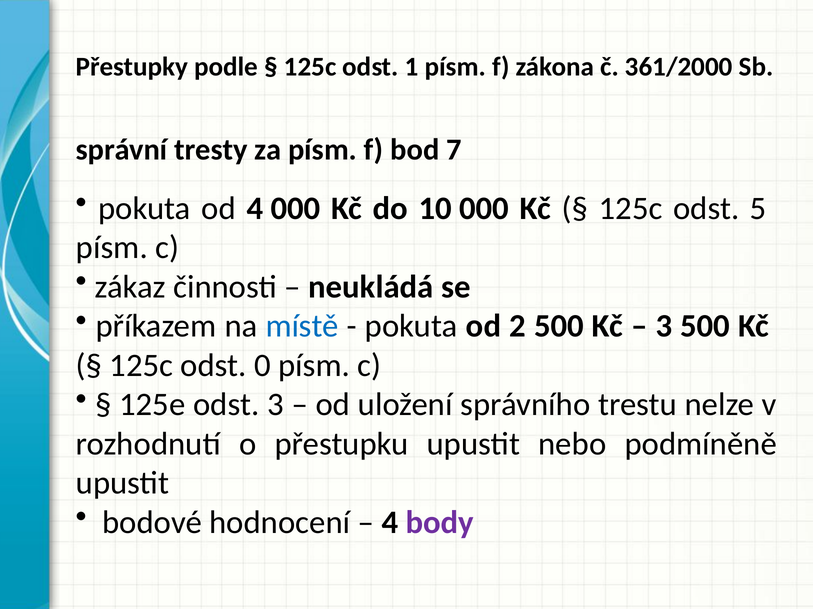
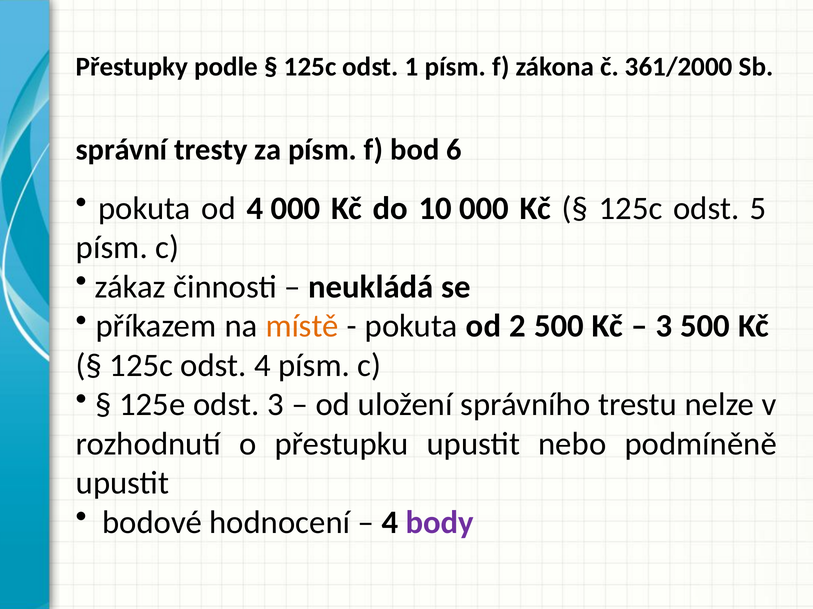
7: 7 -> 6
místě colour: blue -> orange
odst 0: 0 -> 4
